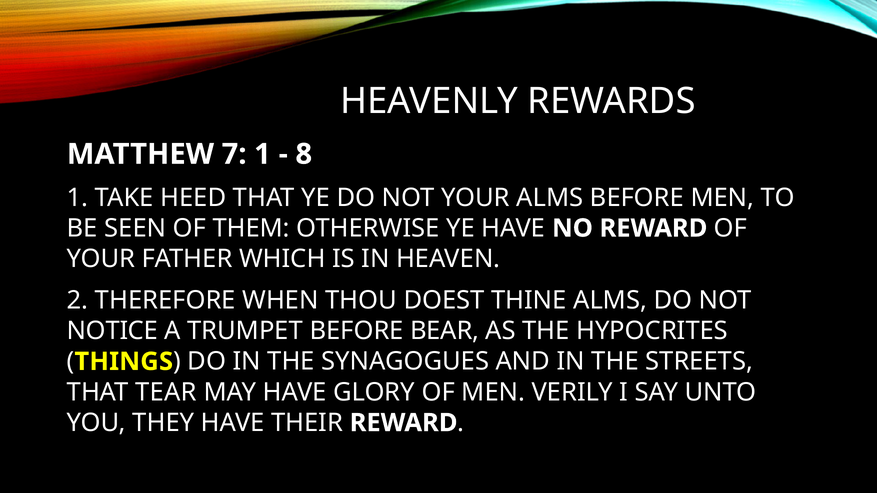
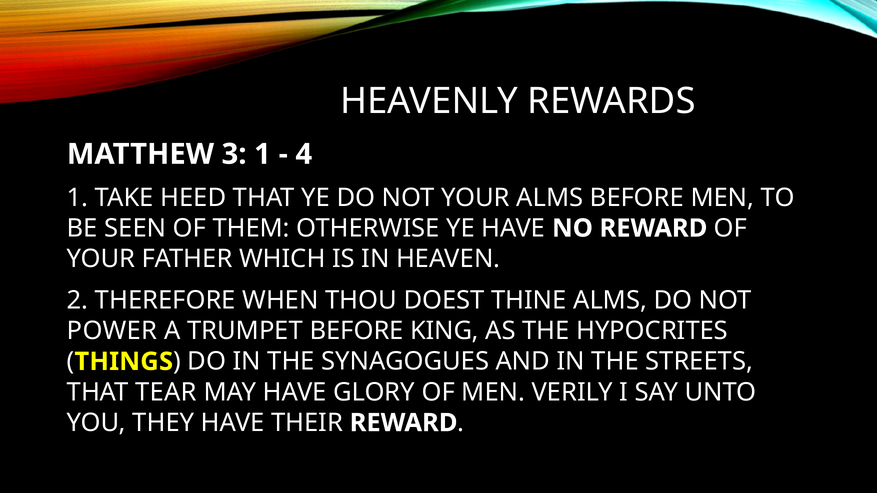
7: 7 -> 3
8: 8 -> 4
NOTICE: NOTICE -> POWER
BEAR: BEAR -> KING
